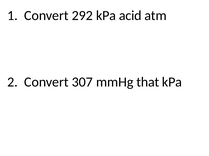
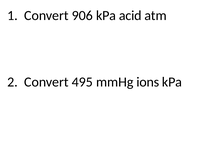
292: 292 -> 906
307: 307 -> 495
that: that -> ions
